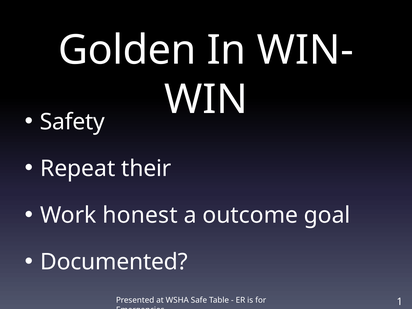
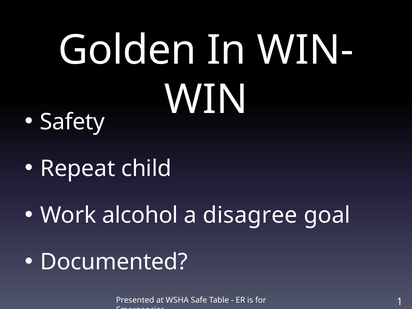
their: their -> child
honest: honest -> alcohol
outcome: outcome -> disagree
